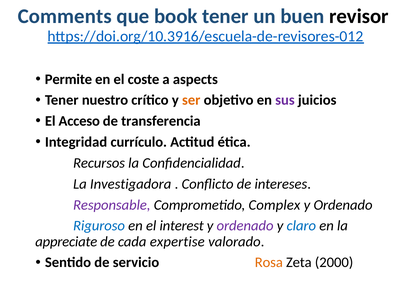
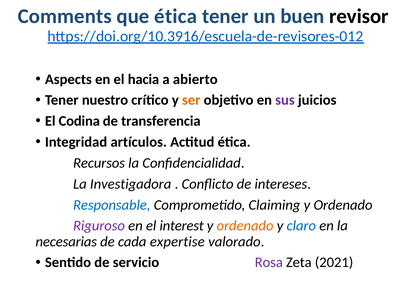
que book: book -> ética
Permite: Permite -> Aspects
coste: coste -> hacia
aspects: aspects -> abierto
Acceso: Acceso -> Codina
currículo: currículo -> artículos
Responsable colour: purple -> blue
Complex: Complex -> Claiming
Riguroso colour: blue -> purple
ordenado at (245, 226) colour: purple -> orange
appreciate: appreciate -> necesarias
Rosa colour: orange -> purple
2000: 2000 -> 2021
